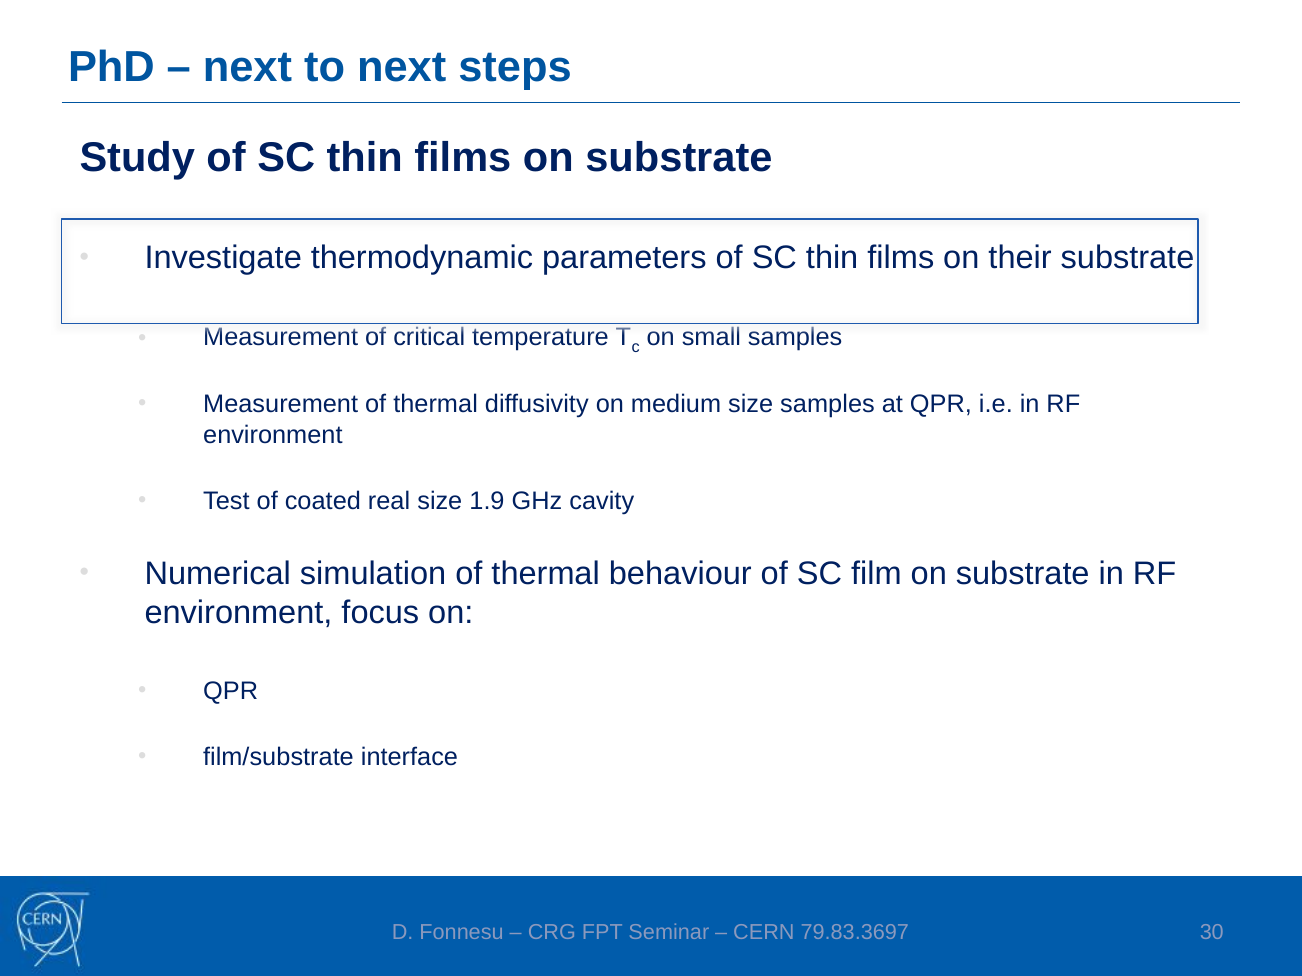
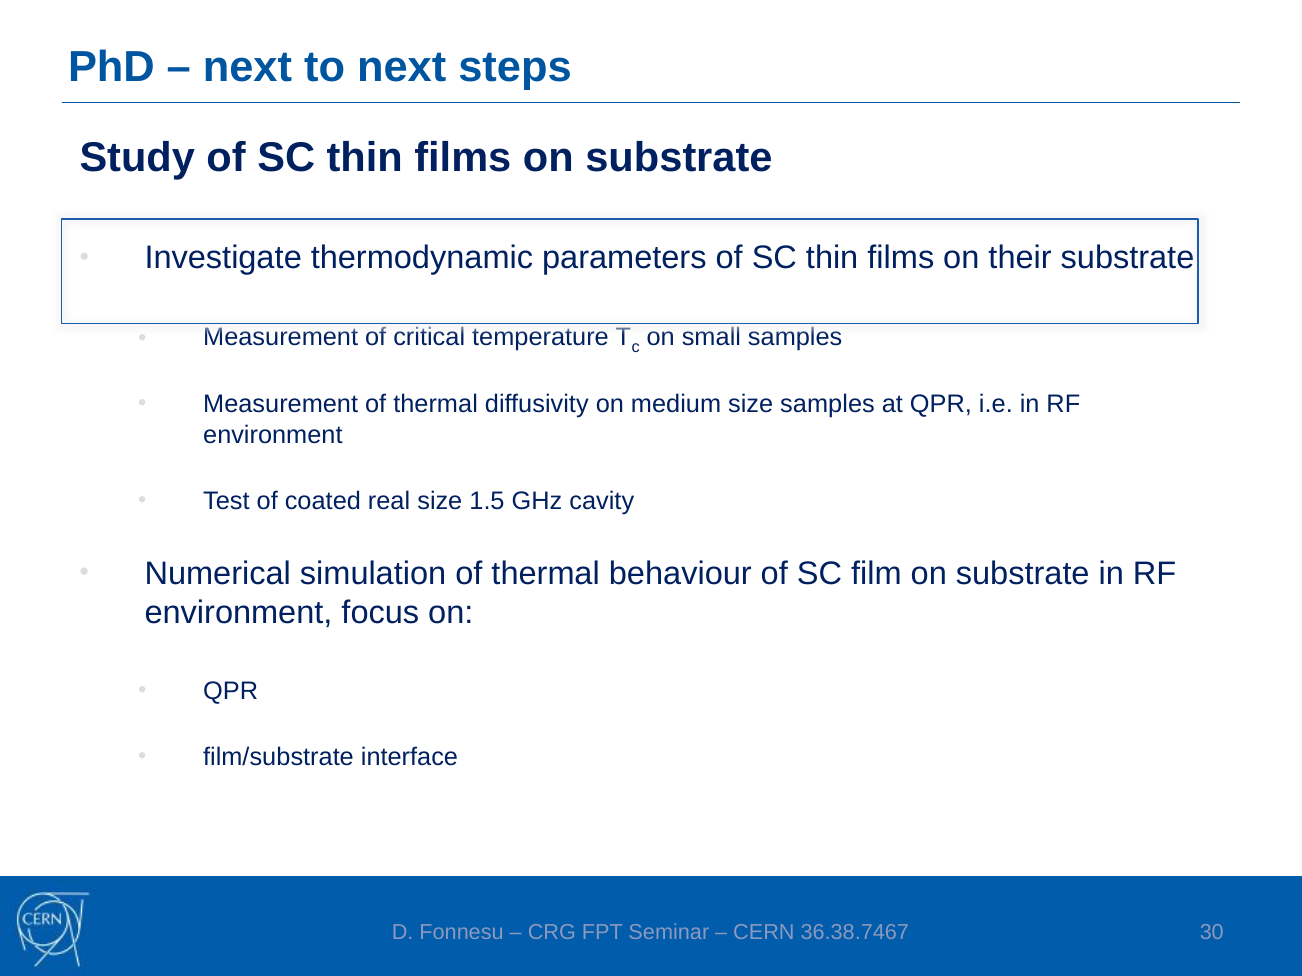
1.9: 1.9 -> 1.5
79.83.3697: 79.83.3697 -> 36.38.7467
